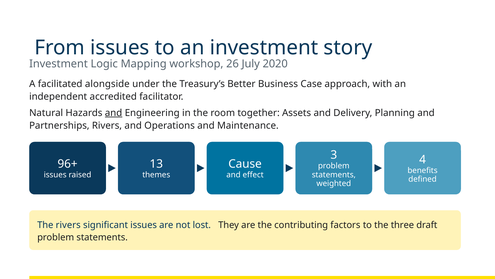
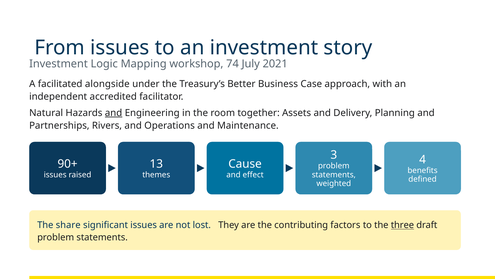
26: 26 -> 74
2020: 2020 -> 2021
96+: 96+ -> 90+
The rivers: rivers -> share
three underline: none -> present
